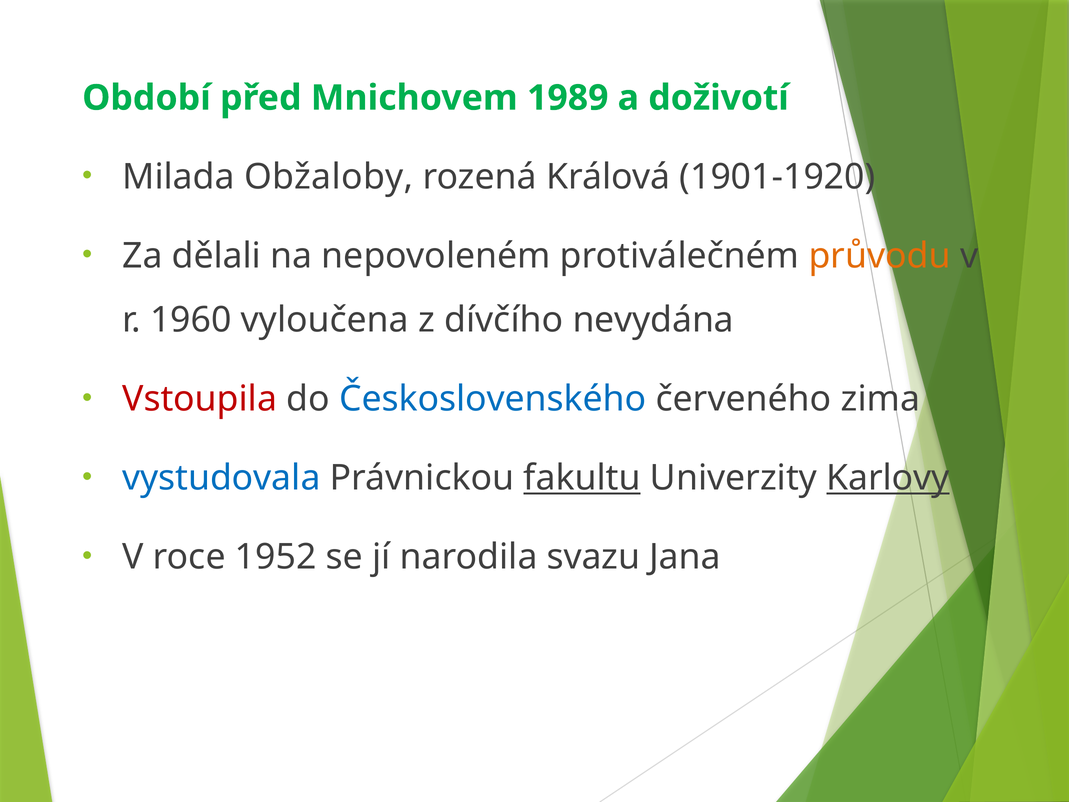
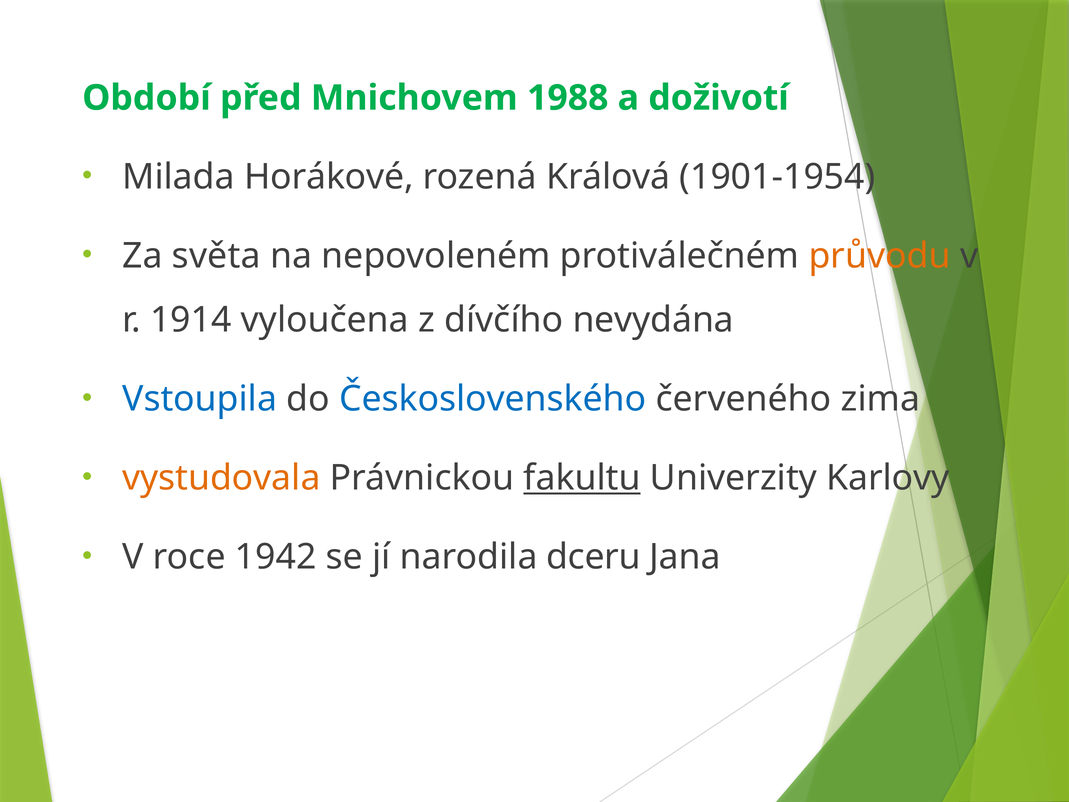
1989: 1989 -> 1988
Obžaloby: Obžaloby -> Horákové
1901-1920: 1901-1920 -> 1901-1954
dělali: dělali -> světa
1960: 1960 -> 1914
Vstoupila colour: red -> blue
vystudovala colour: blue -> orange
Karlovy underline: present -> none
1952: 1952 -> 1942
svazu: svazu -> dceru
